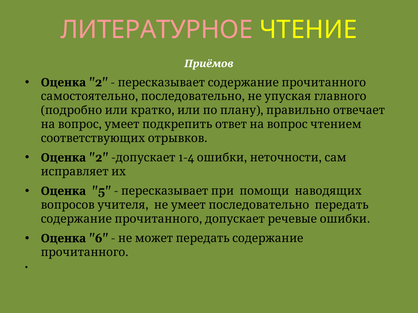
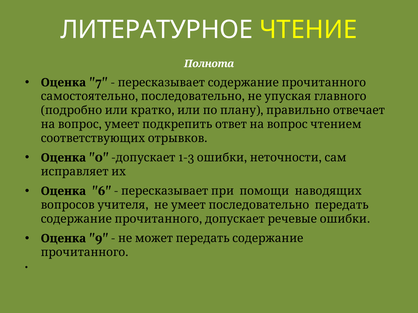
ЛИТЕРАТУРНОЕ colour: pink -> white
Приёмов: Приёмов -> Полнота
2 at (99, 83): 2 -> 7
2 at (99, 158): 2 -> 0
1-4: 1-4 -> 1-3
5: 5 -> 6
6: 6 -> 9
